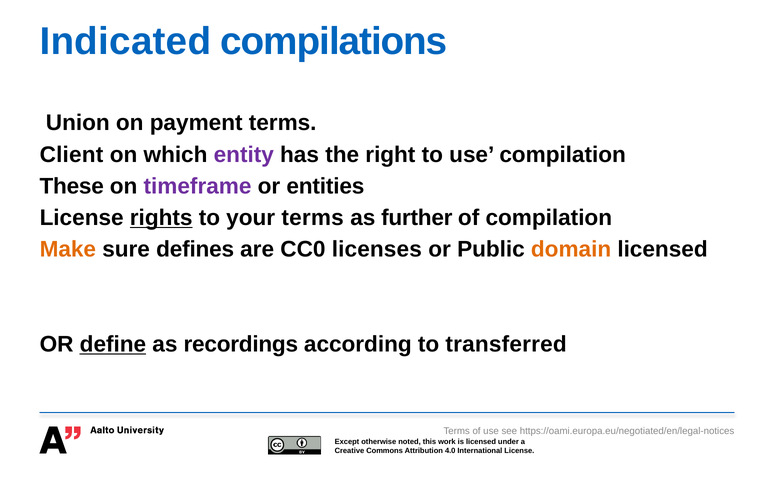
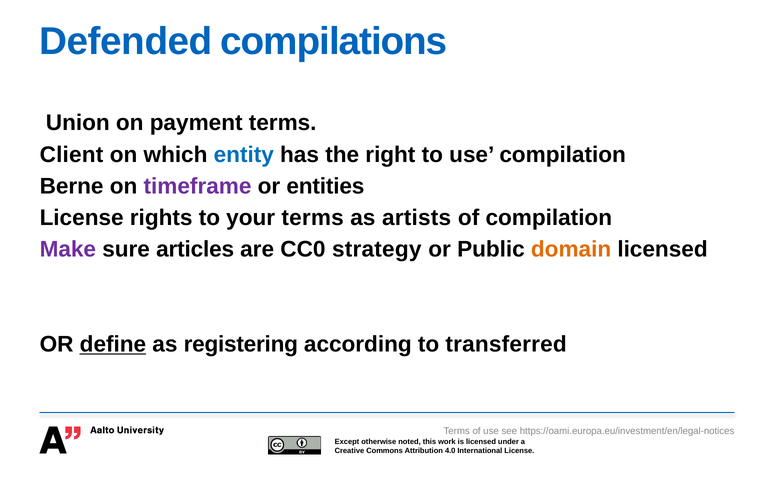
Indicated: Indicated -> Defended
entity colour: purple -> blue
These: These -> Berne
rights underline: present -> none
further: further -> artists
Make colour: orange -> purple
defines: defines -> articles
licenses: licenses -> strategy
recordings: recordings -> registering
https://oami.europa.eu/negotiated/en/legal-notices: https://oami.europa.eu/negotiated/en/legal-notices -> https://oami.europa.eu/investment/en/legal-notices
